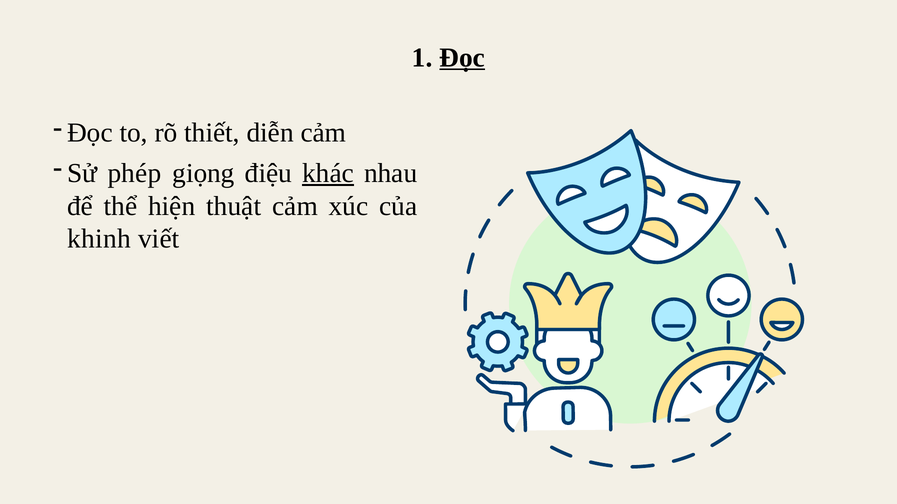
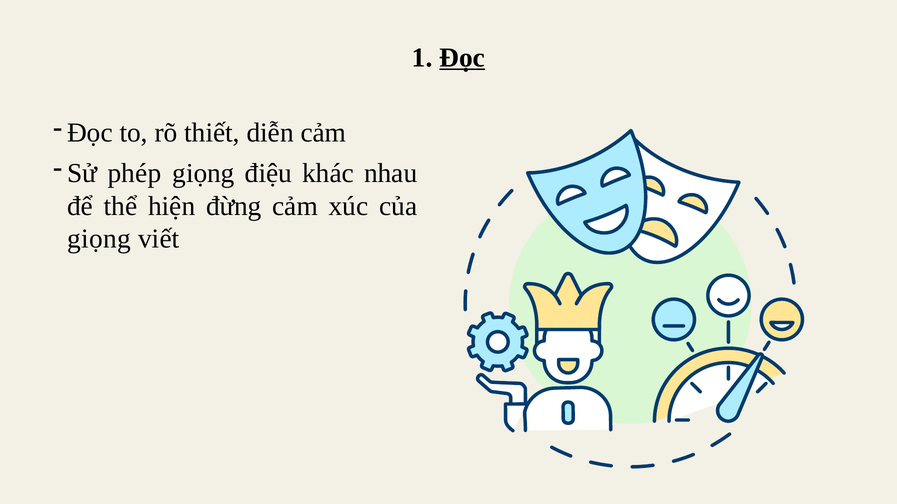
khác underline: present -> none
thuật: thuật -> đừng
khinh at (99, 239): khinh -> giọng
